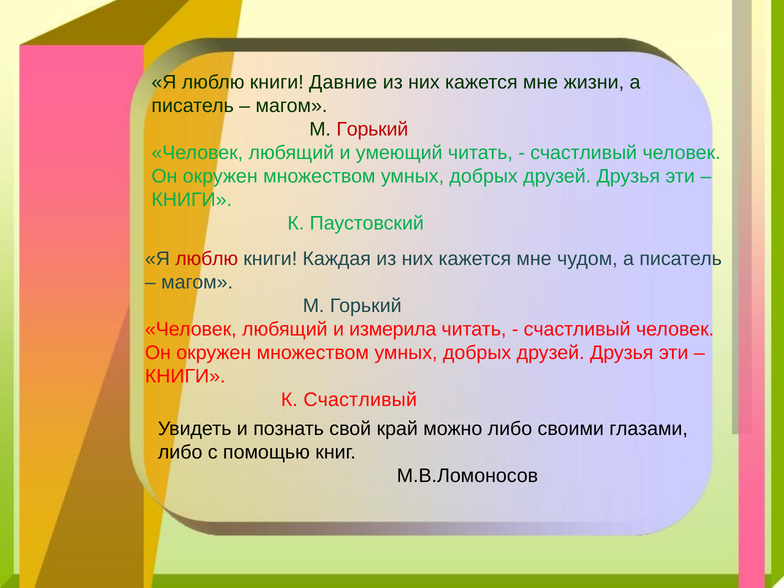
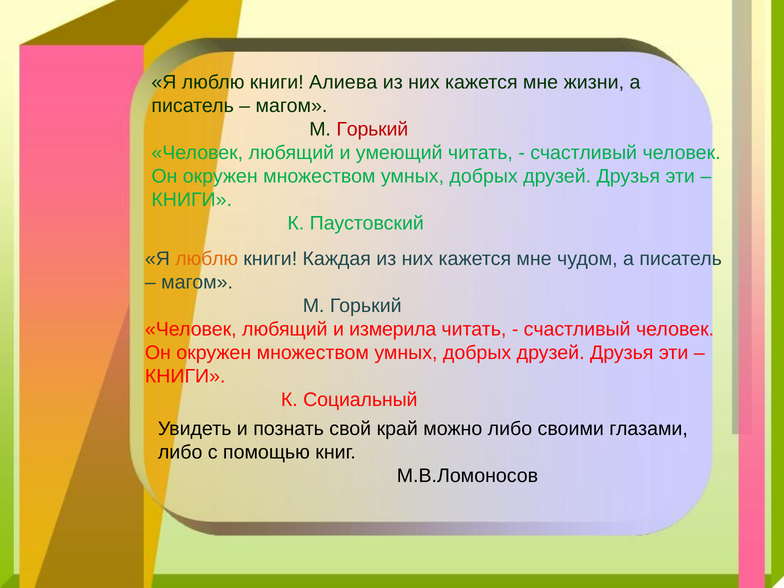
Давние: Давние -> Алиева
люблю at (207, 259) colour: red -> orange
К Счастливый: Счастливый -> Социальный
